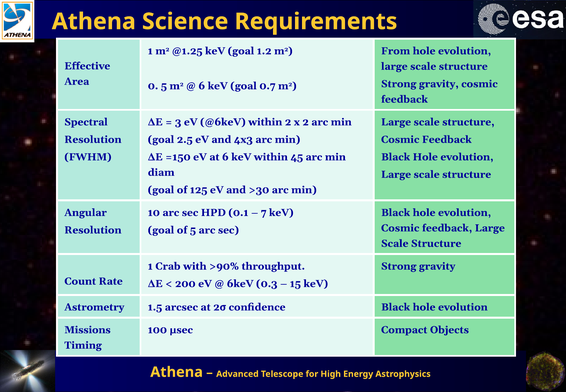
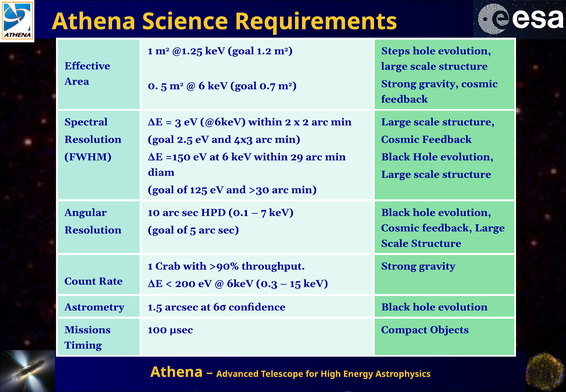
From: From -> Steps
45: 45 -> 29
arcsec at 2: 2 -> 6
